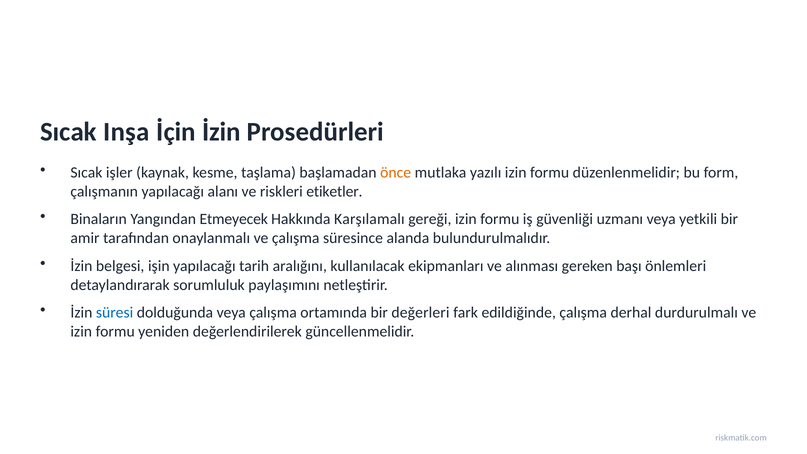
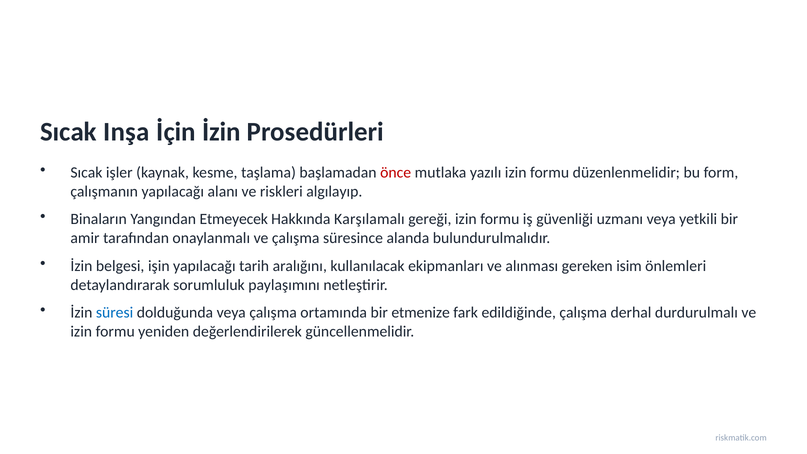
önce colour: orange -> red
etiketler: etiketler -> algılayıp
başı: başı -> isim
değerleri: değerleri -> etmenize
